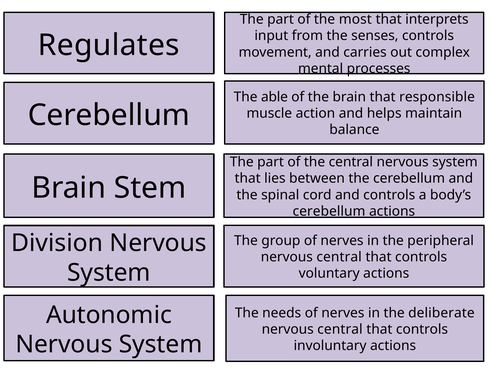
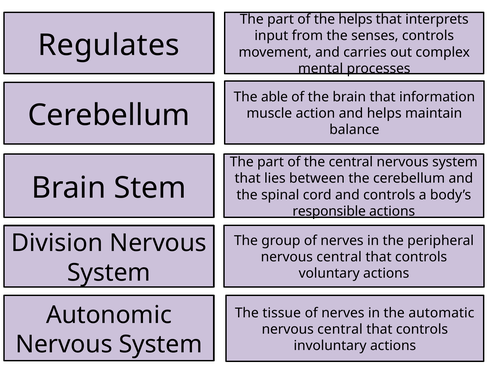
the most: most -> helps
responsible: responsible -> information
cerebellum at (329, 211): cerebellum -> responsible
needs: needs -> tissue
deliberate: deliberate -> automatic
